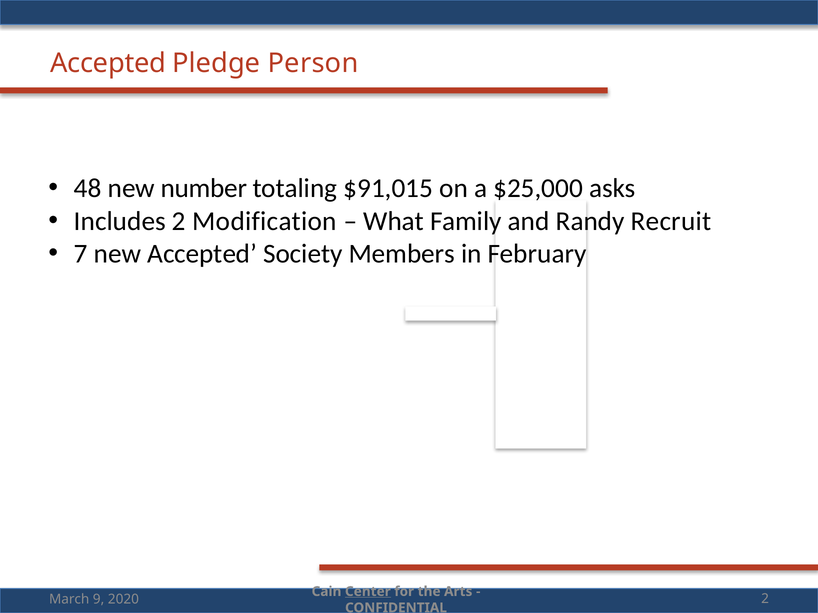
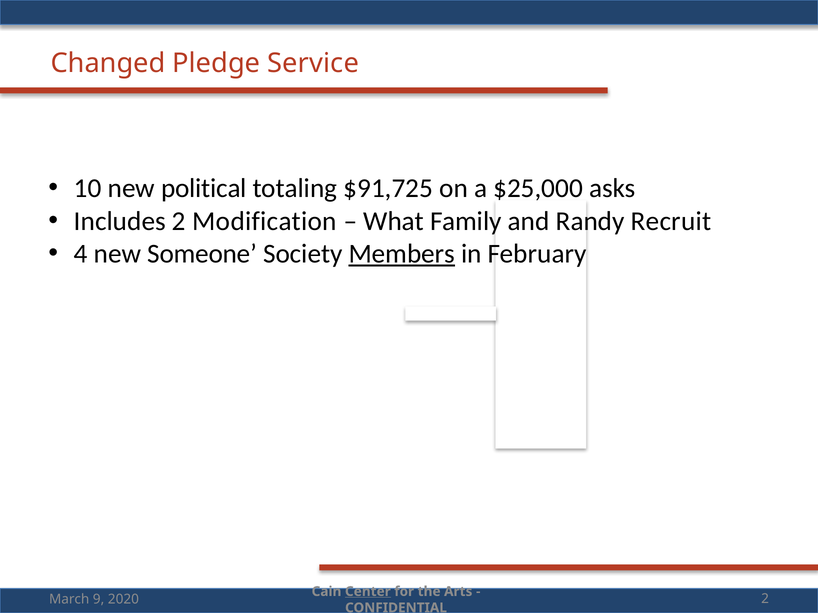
Accepted at (108, 63): Accepted -> Changed
Person: Person -> Service
48: 48 -> 10
number: number -> political
$91,015: $91,015 -> $91,725
7: 7 -> 4
new Accepted: Accepted -> Someone
Members underline: none -> present
